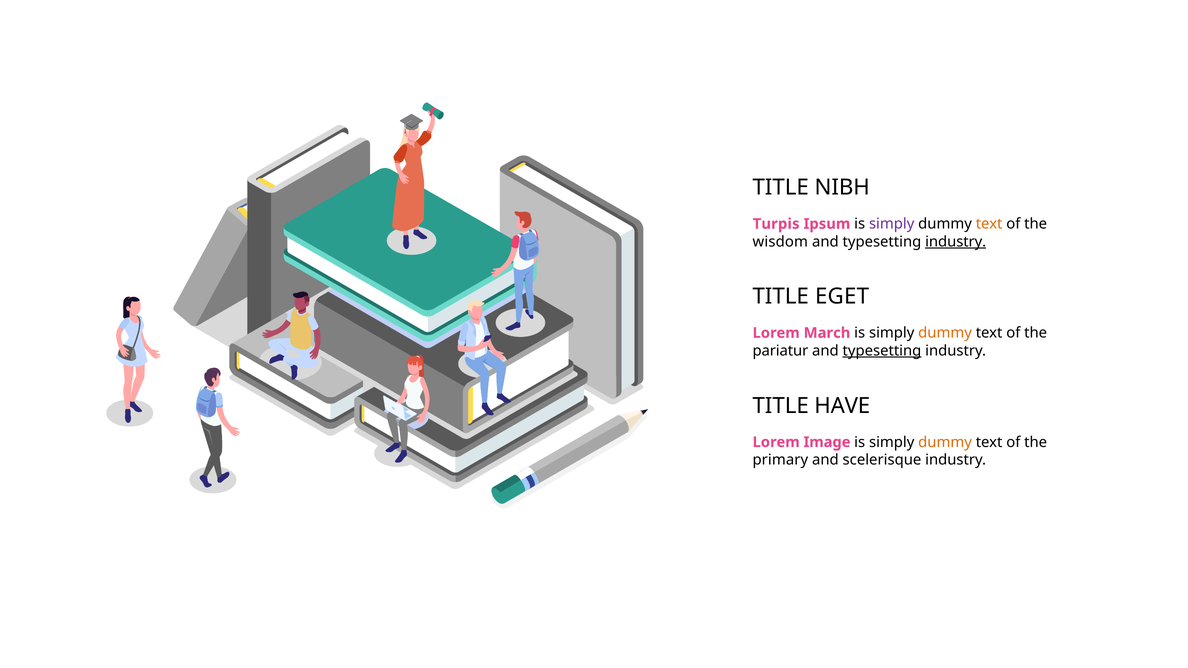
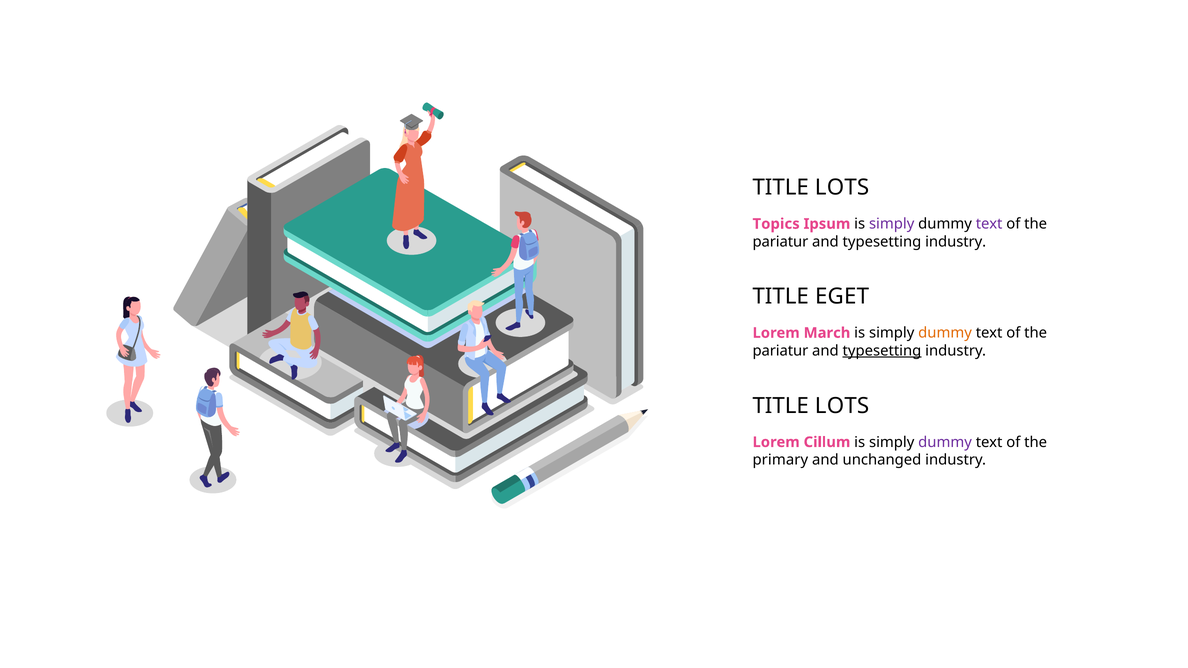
NIBH at (842, 188): NIBH -> LOTS
Turpis: Turpis -> Topics
text at (989, 224) colour: orange -> purple
wisdom at (780, 242): wisdom -> pariatur
industry at (956, 242) underline: present -> none
HAVE at (842, 406): HAVE -> LOTS
Image: Image -> Cillum
dummy at (945, 442) colour: orange -> purple
scelerisque: scelerisque -> unchanged
